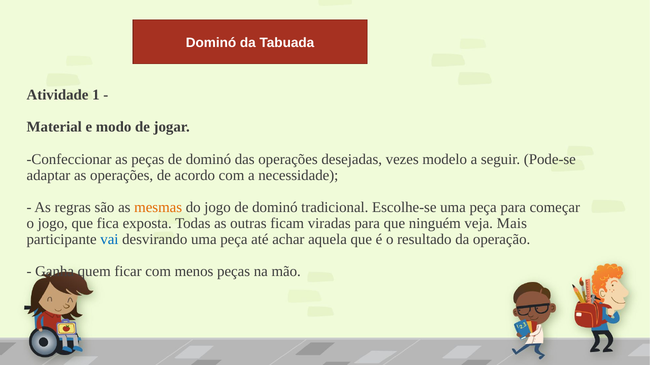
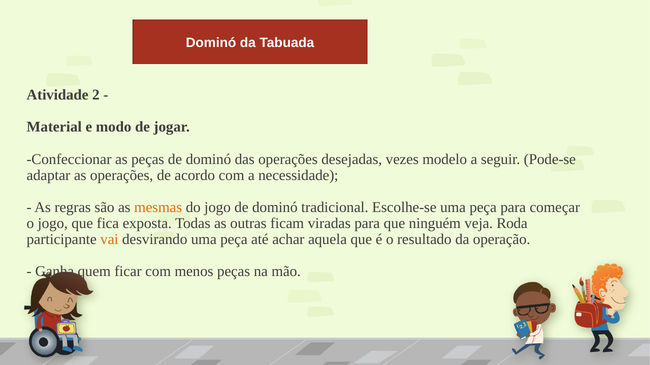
1: 1 -> 2
Mais: Mais -> Roda
vai colour: blue -> orange
